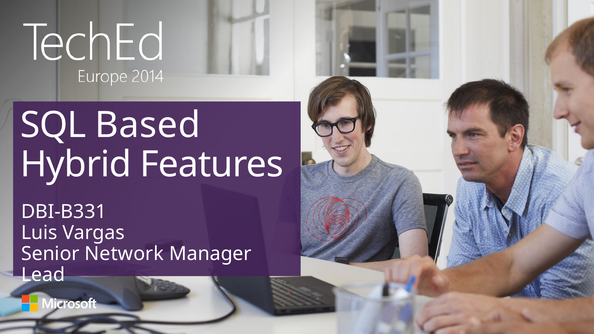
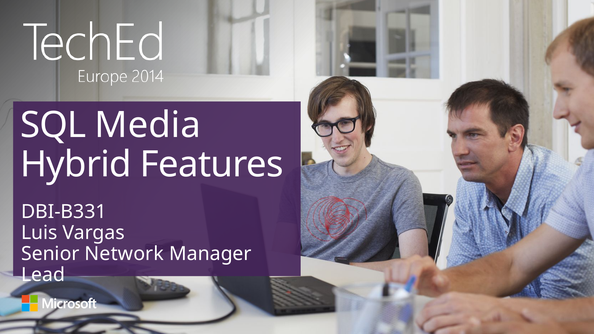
Based: Based -> Media
